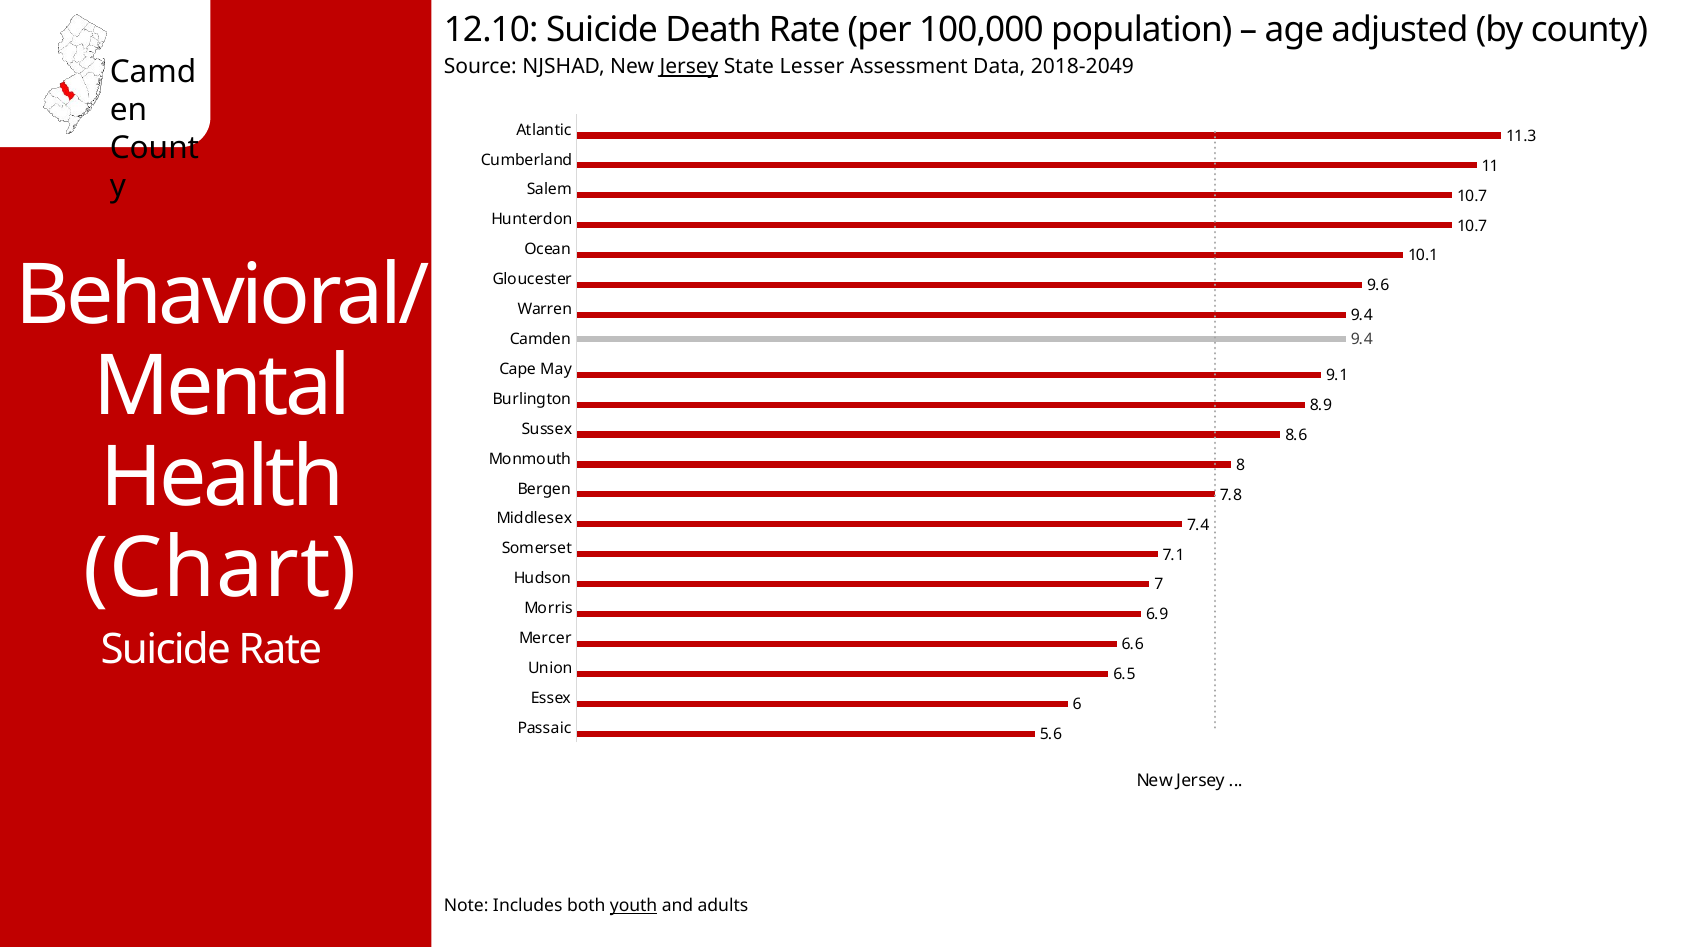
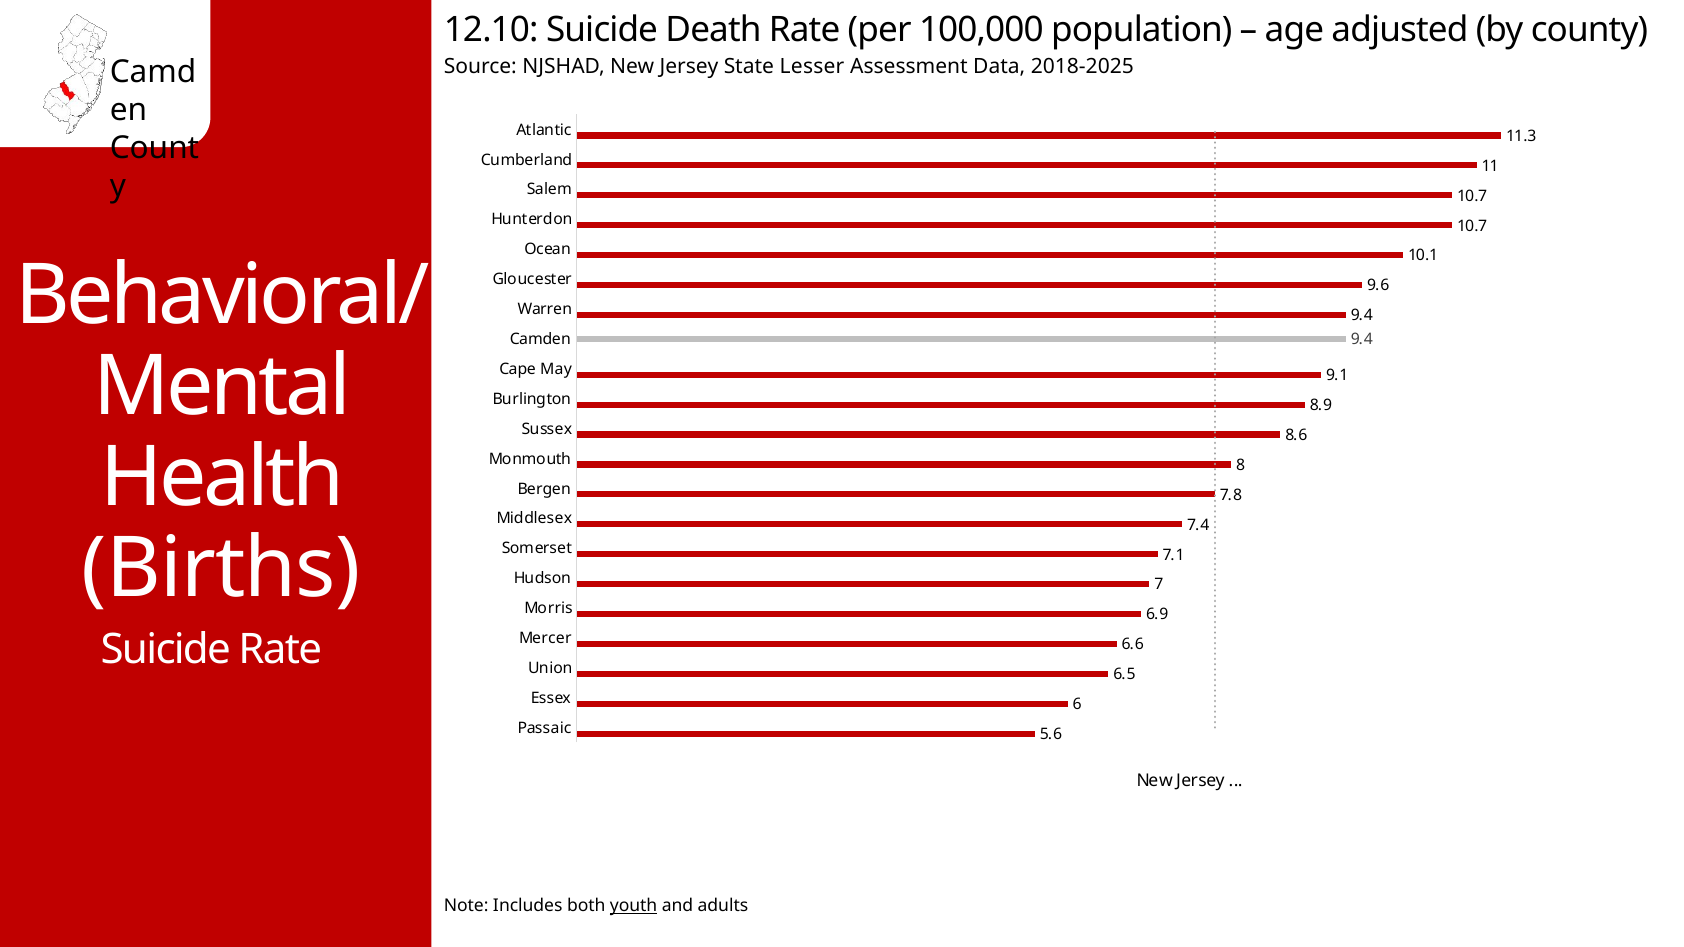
Jersey at (689, 67) underline: present -> none
2018-2049: 2018-2049 -> 2018-2025
Chart: Chart -> Births
